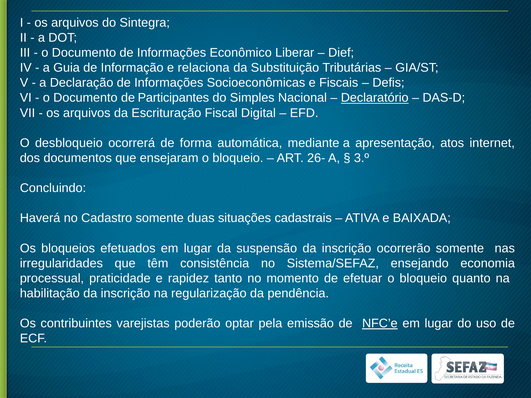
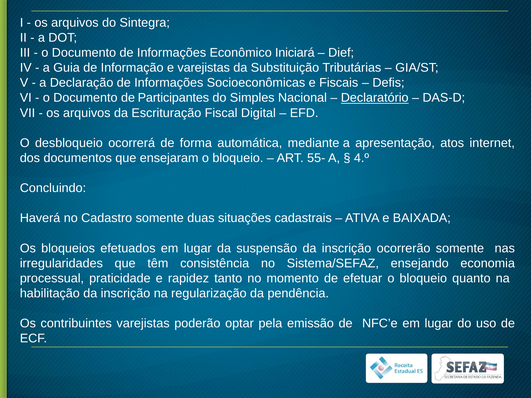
Liberar: Liberar -> Iniciará
e relaciona: relaciona -> varejistas
26-: 26- -> 55-
3.º: 3.º -> 4.º
NFC’e underline: present -> none
